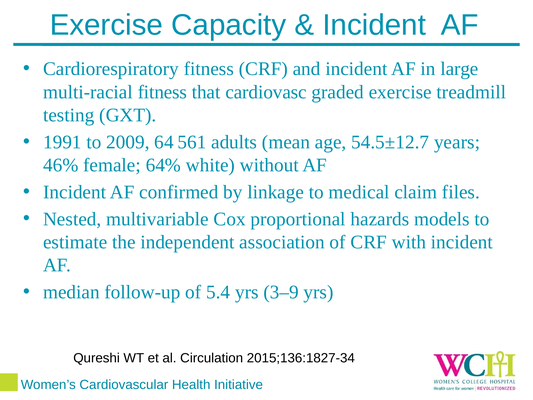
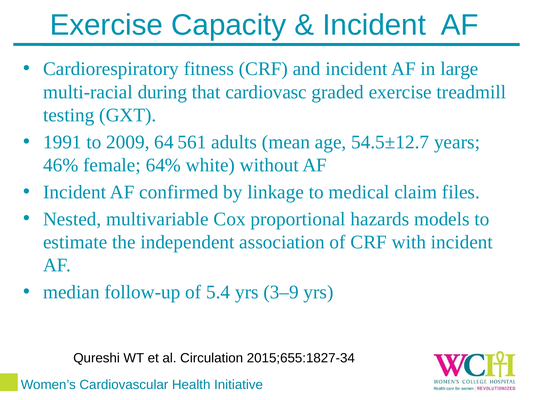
multi-racial fitness: fitness -> during
2015;136:1827-34: 2015;136:1827-34 -> 2015;655:1827-34
